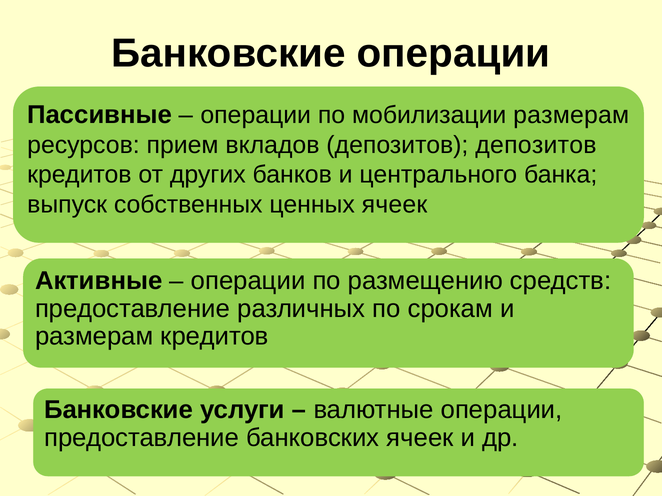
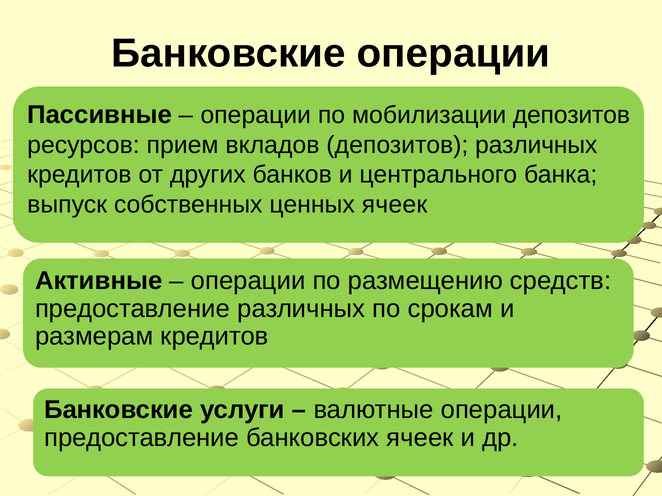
мобилизации размерам: размерам -> депозитов
депозитов депозитов: депозитов -> различных
